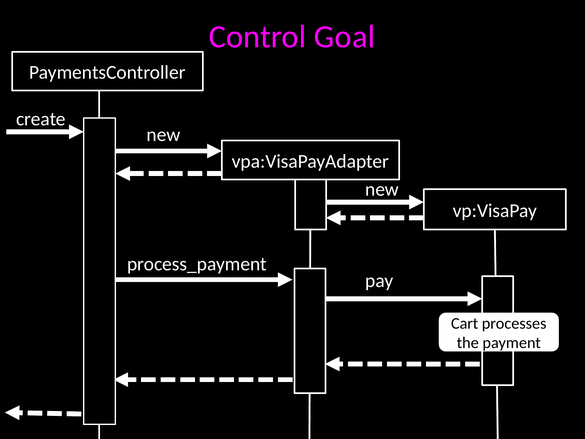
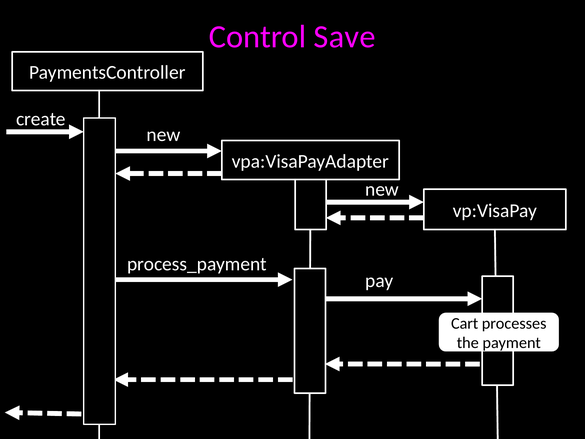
Goal: Goal -> Save
